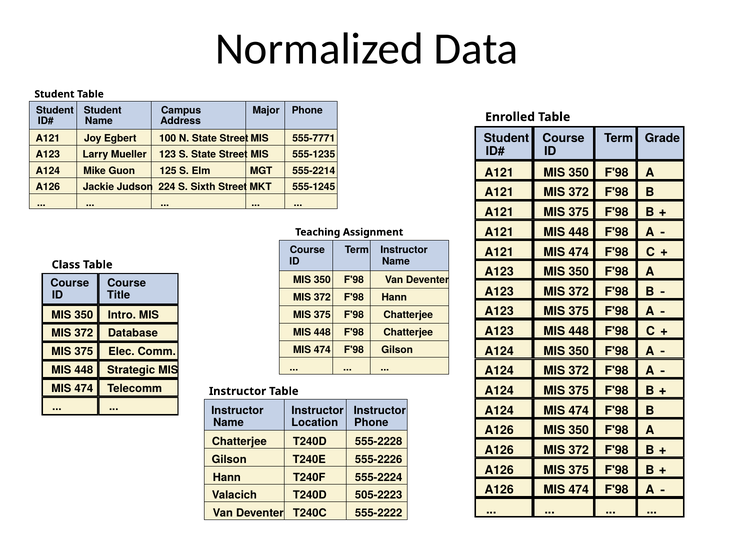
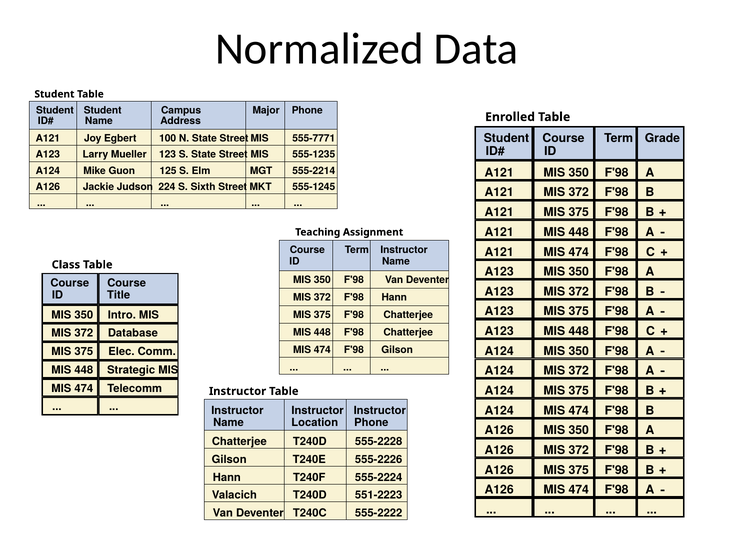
505-2223: 505-2223 -> 551-2223
